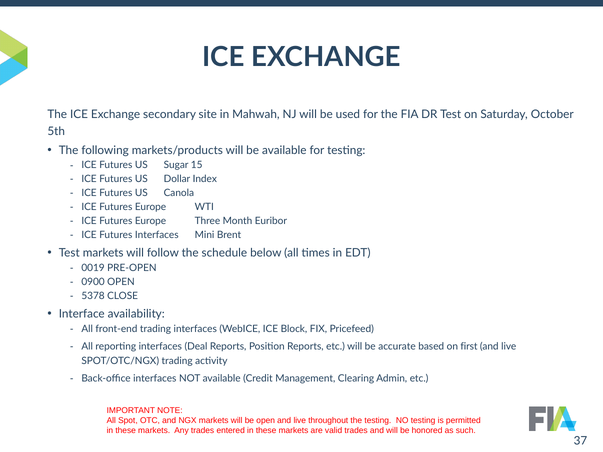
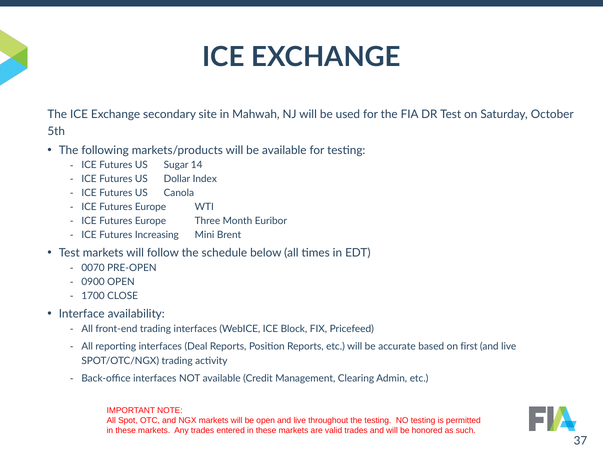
15: 15 -> 14
Futures Interfaces: Interfaces -> Increasing
0019: 0019 -> 0070
5378: 5378 -> 1700
